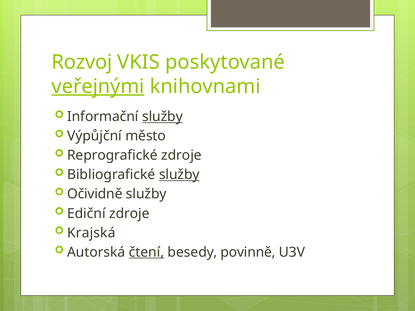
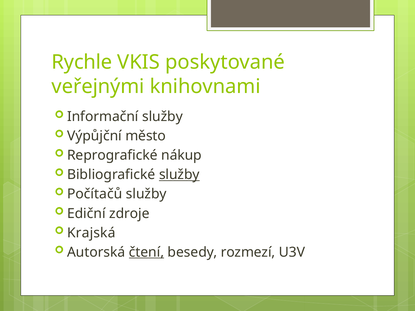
Rozvoj: Rozvoj -> Rychle
veřejnými underline: present -> none
služby at (162, 117) underline: present -> none
Reprografické zdroje: zdroje -> nákup
Očividně: Očividně -> Počítačů
povinně: povinně -> rozmezí
